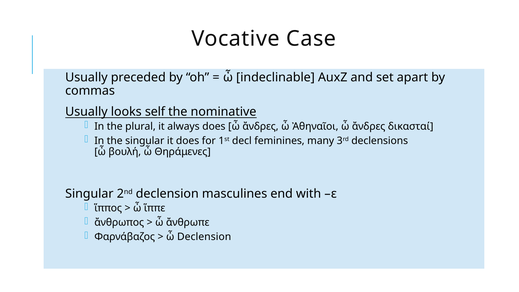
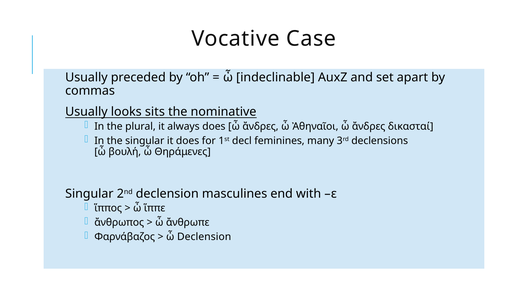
self: self -> sits
